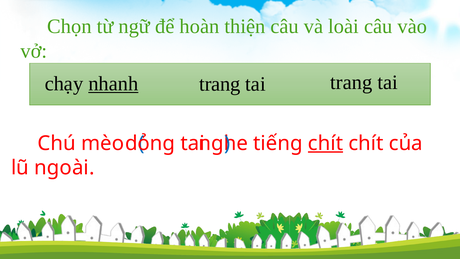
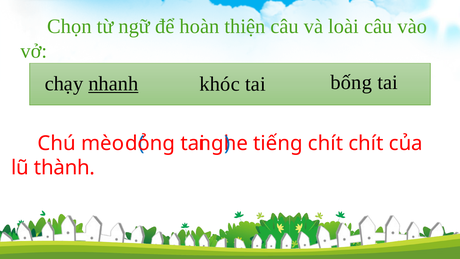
trang at (220, 84): trang -> khóc
tai trang: trang -> bống
chít at (326, 143) underline: present -> none
ngoài: ngoài -> thành
